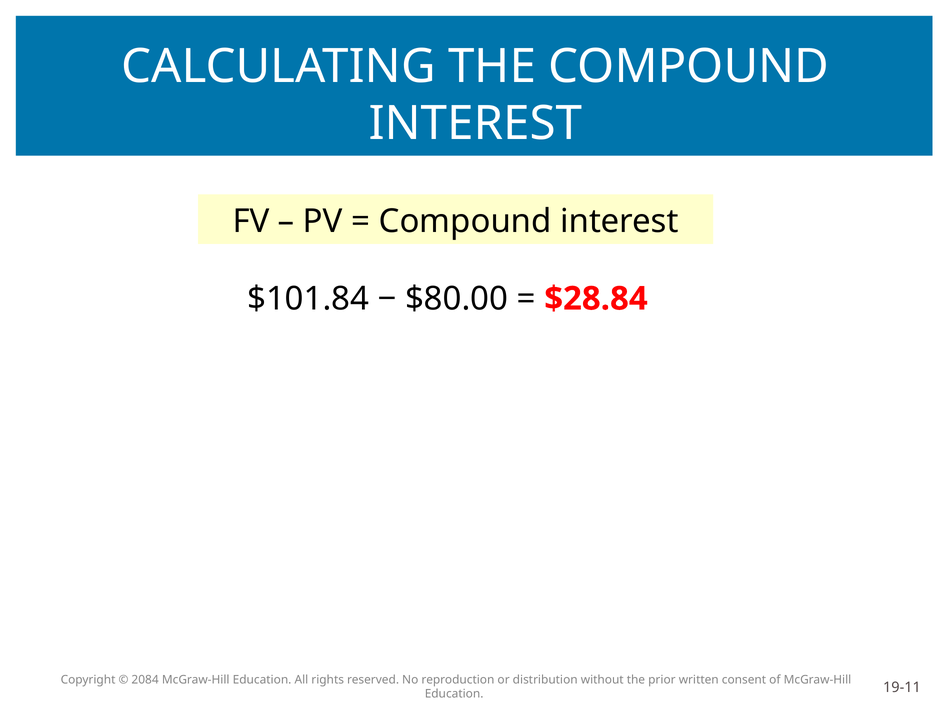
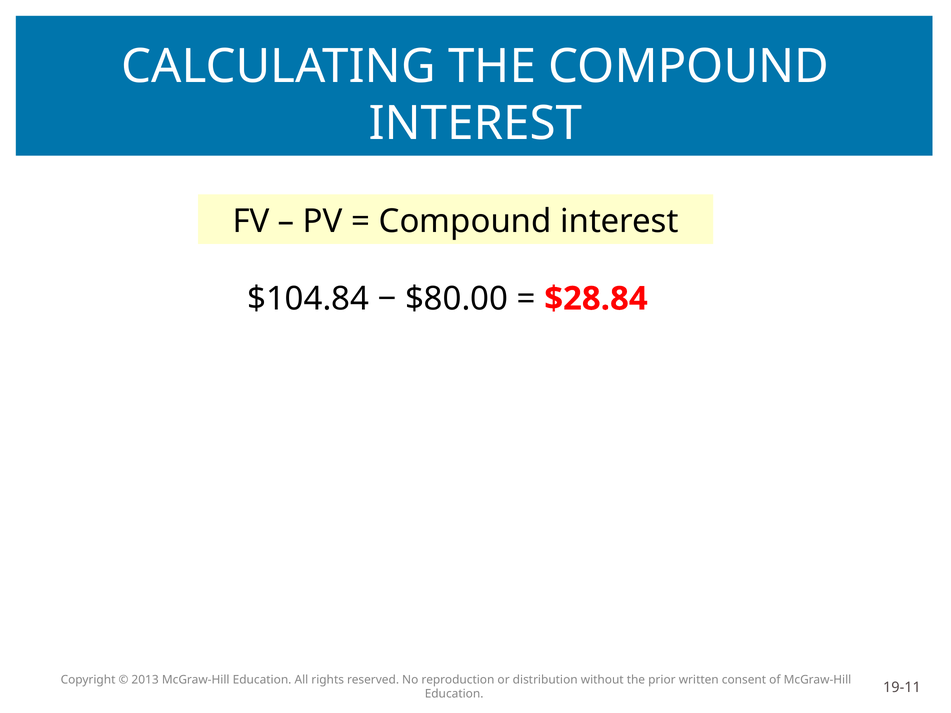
$101.84: $101.84 -> $104.84
2084: 2084 -> 2013
